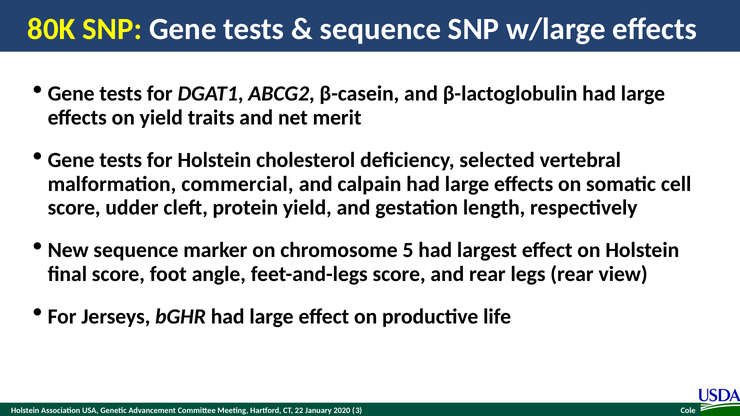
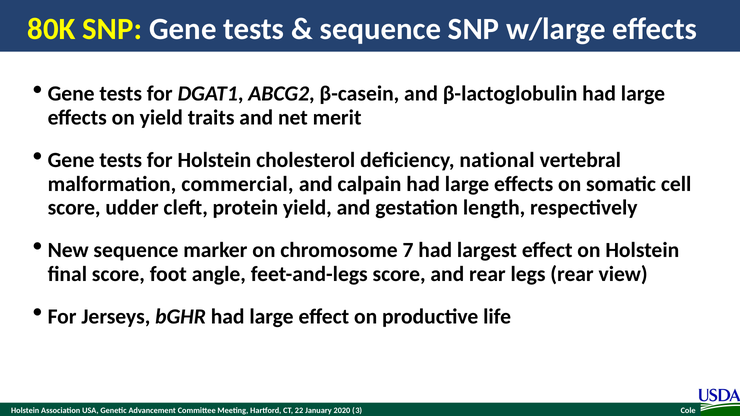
selected: selected -> national
5: 5 -> 7
